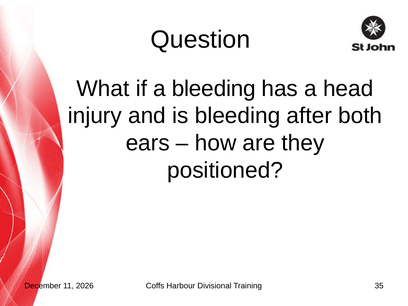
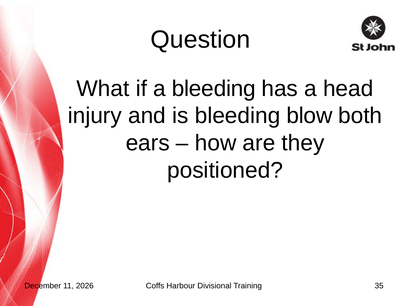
after: after -> blow
